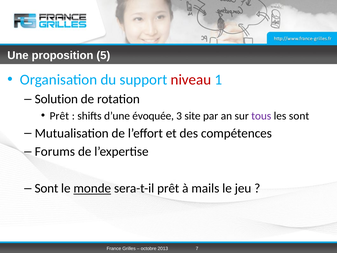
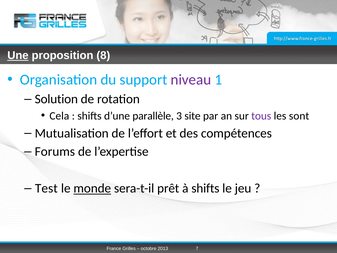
Une underline: none -> present
5: 5 -> 8
niveau colour: red -> purple
Prêt at (59, 116): Prêt -> Cela
évoquée: évoquée -> parallèle
Sont at (46, 188): Sont -> Test
à mails: mails -> shifts
